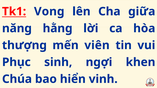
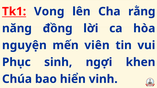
giữa: giữa -> rằng
hằng: hằng -> đồng
thượng: thượng -> nguyện
